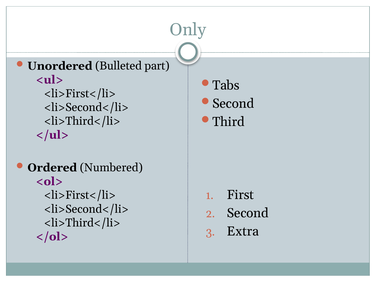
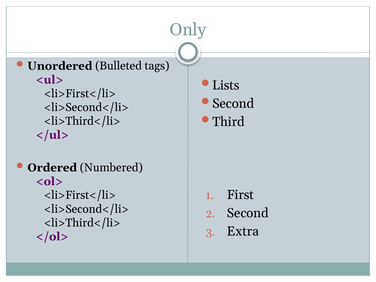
part: part -> tags
Tabs: Tabs -> Lists
